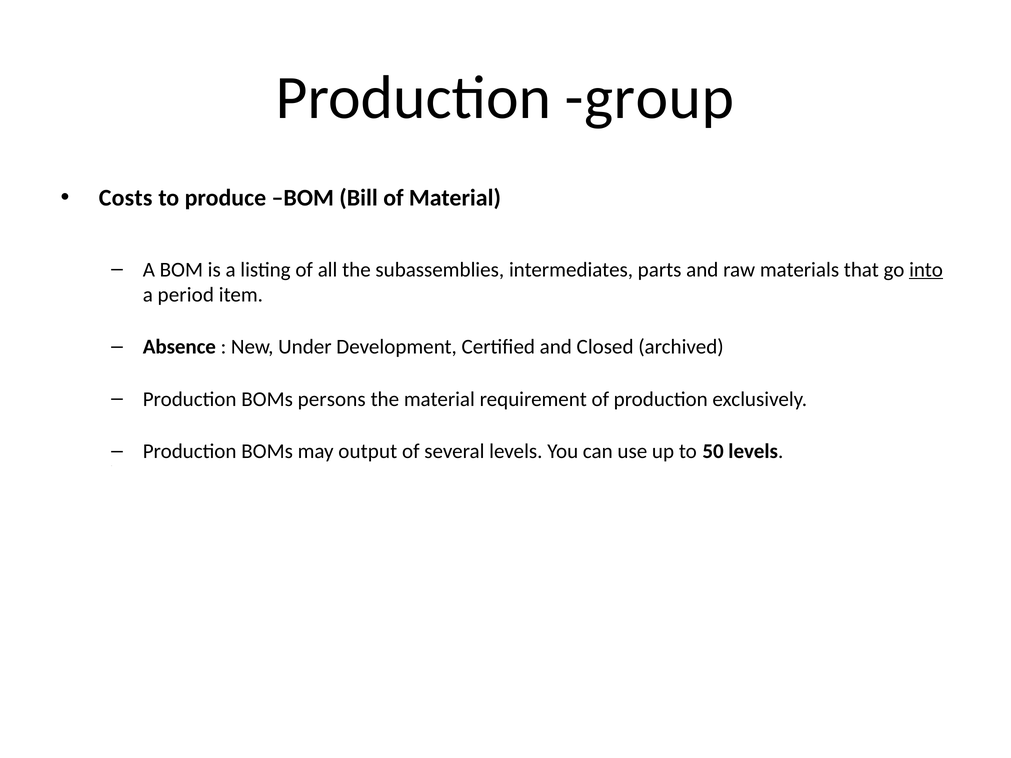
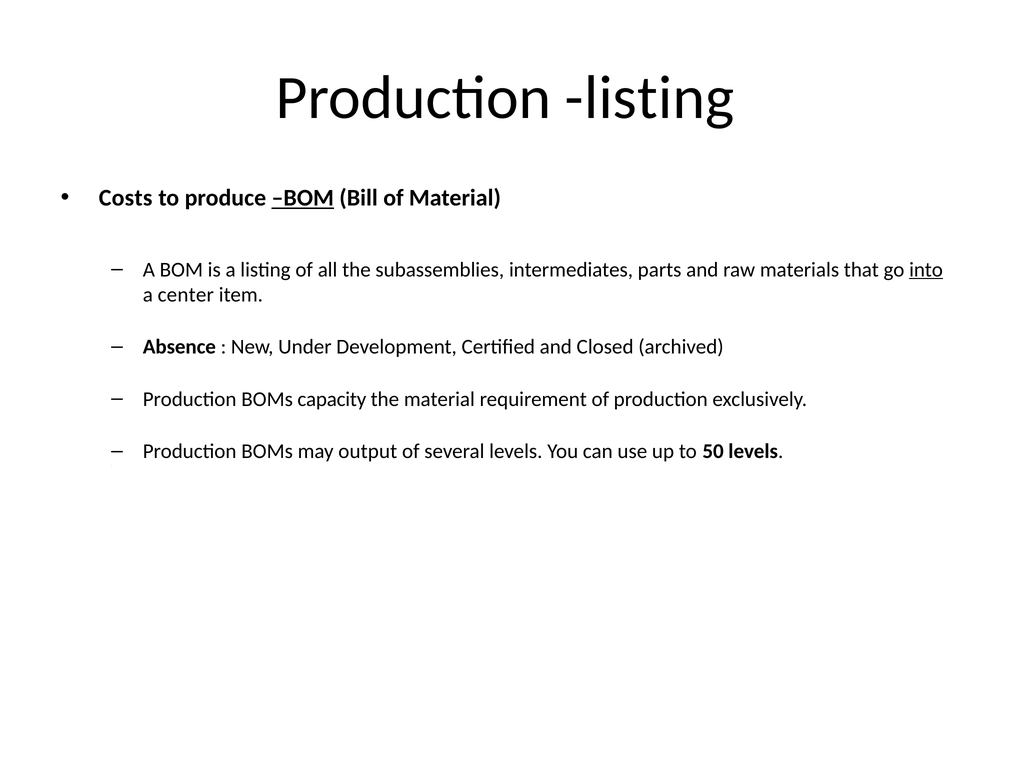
Production group: group -> listing
BOM at (303, 198) underline: none -> present
period: period -> center
persons: persons -> capacity
